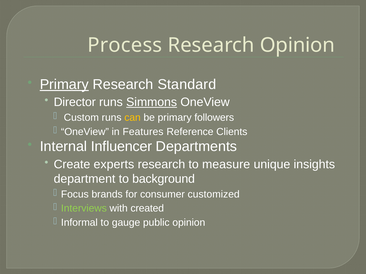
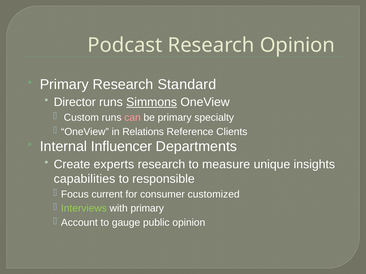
Process: Process -> Podcast
Primary at (64, 85) underline: present -> none
can colour: yellow -> pink
followers: followers -> specialty
Features: Features -> Relations
department: department -> capabilities
background: background -> responsible
brands: brands -> current
with created: created -> primary
Informal: Informal -> Account
